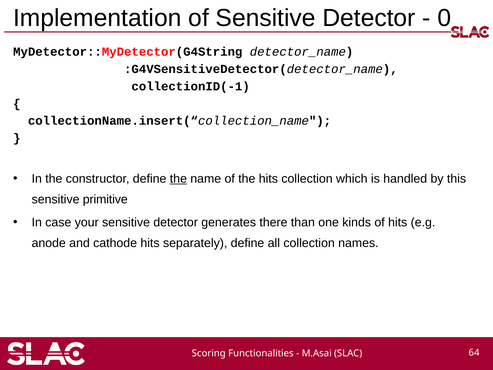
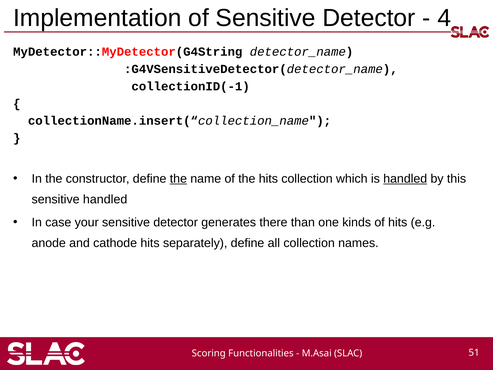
0: 0 -> 4
handled at (405, 178) underline: none -> present
sensitive primitive: primitive -> handled
64: 64 -> 51
